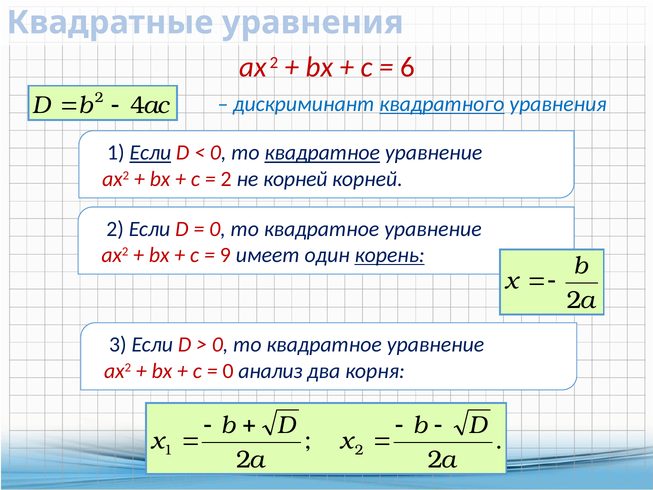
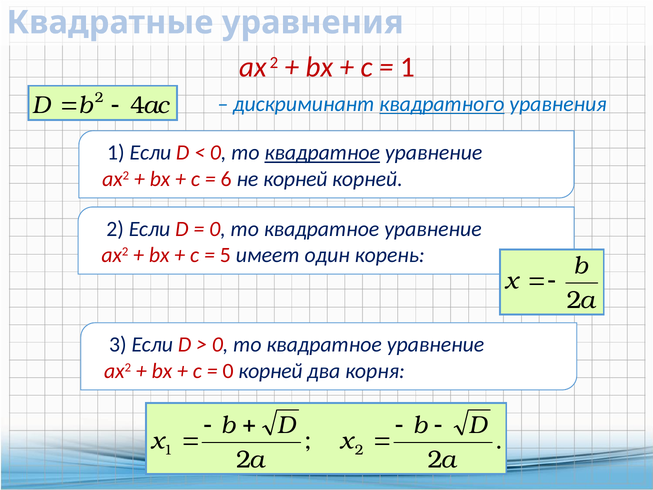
6 at (408, 67): 6 -> 1
Если at (150, 153) underline: present -> none
2 at (226, 179): 2 -> 6
9: 9 -> 5
корень underline: present -> none
0 анализ: анализ -> корней
